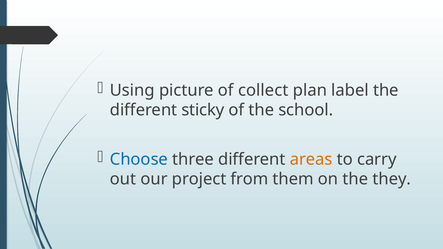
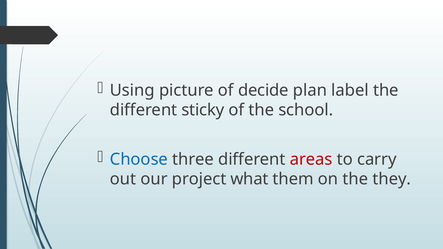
collect: collect -> decide
areas colour: orange -> red
from: from -> what
